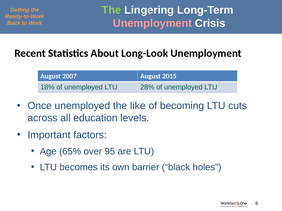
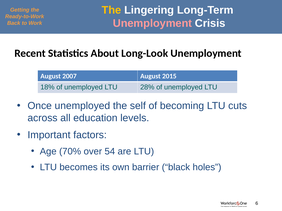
The at (112, 10) colour: light green -> yellow
like: like -> self
65%: 65% -> 70%
95: 95 -> 54
